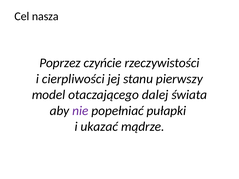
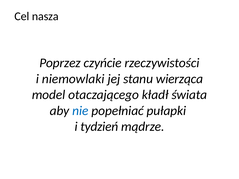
cierpliwości: cierpliwości -> niemowlaki
pierwszy: pierwszy -> wierząca
dalej: dalej -> kładł
nie colour: purple -> blue
ukazać: ukazać -> tydzień
